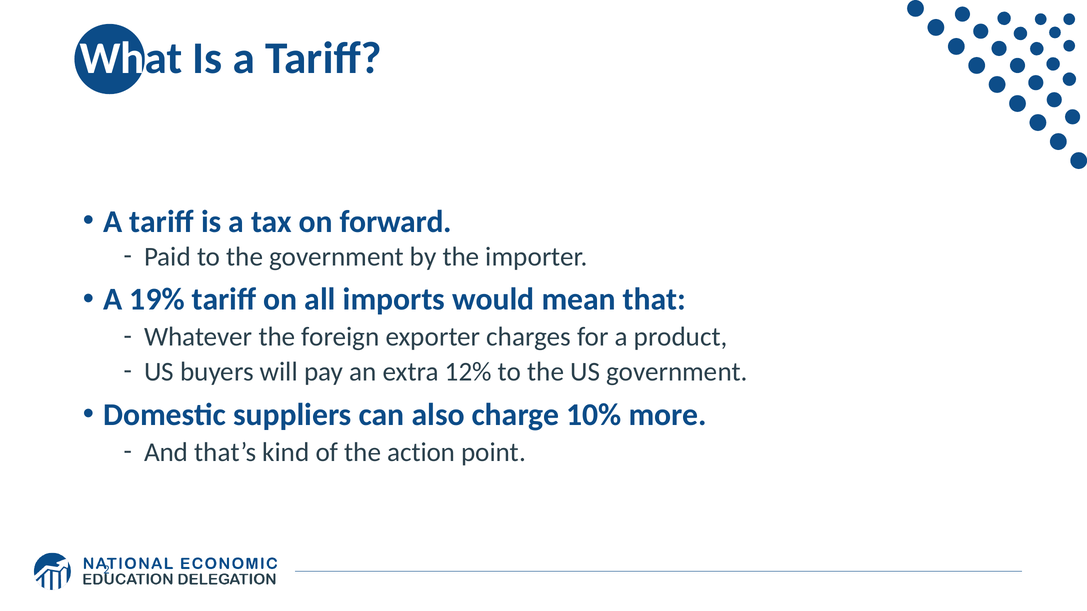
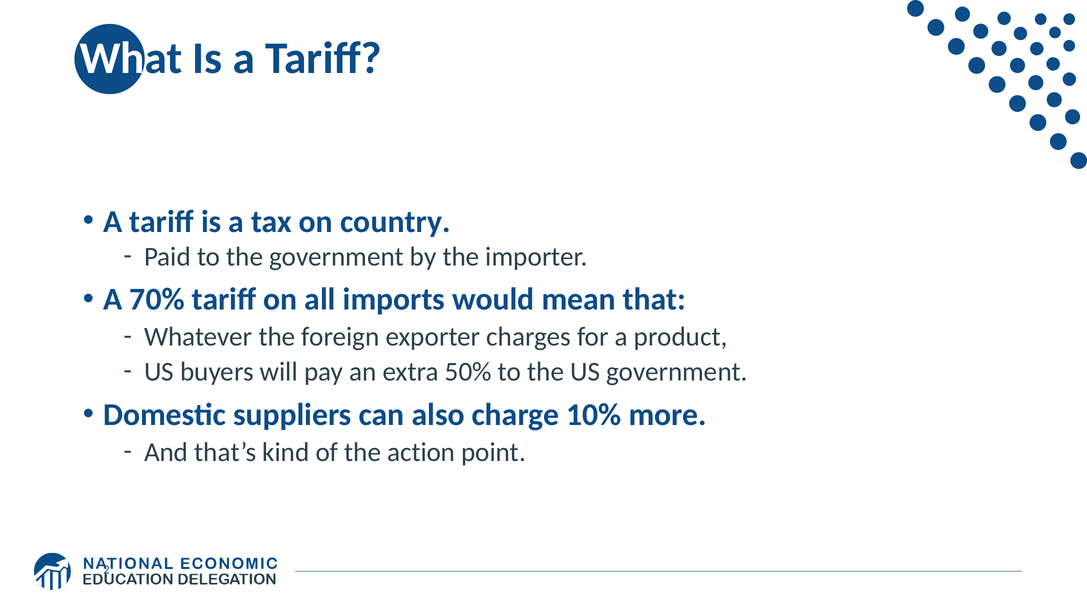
forward: forward -> country
19%: 19% -> 70%
12%: 12% -> 50%
